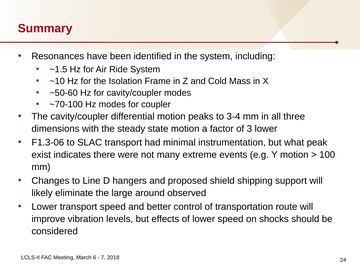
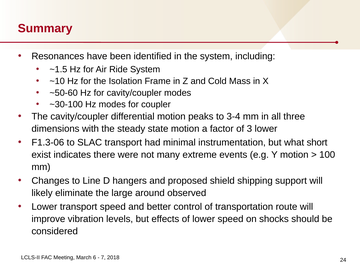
~70-100: ~70-100 -> ~30-100
peak: peak -> short
